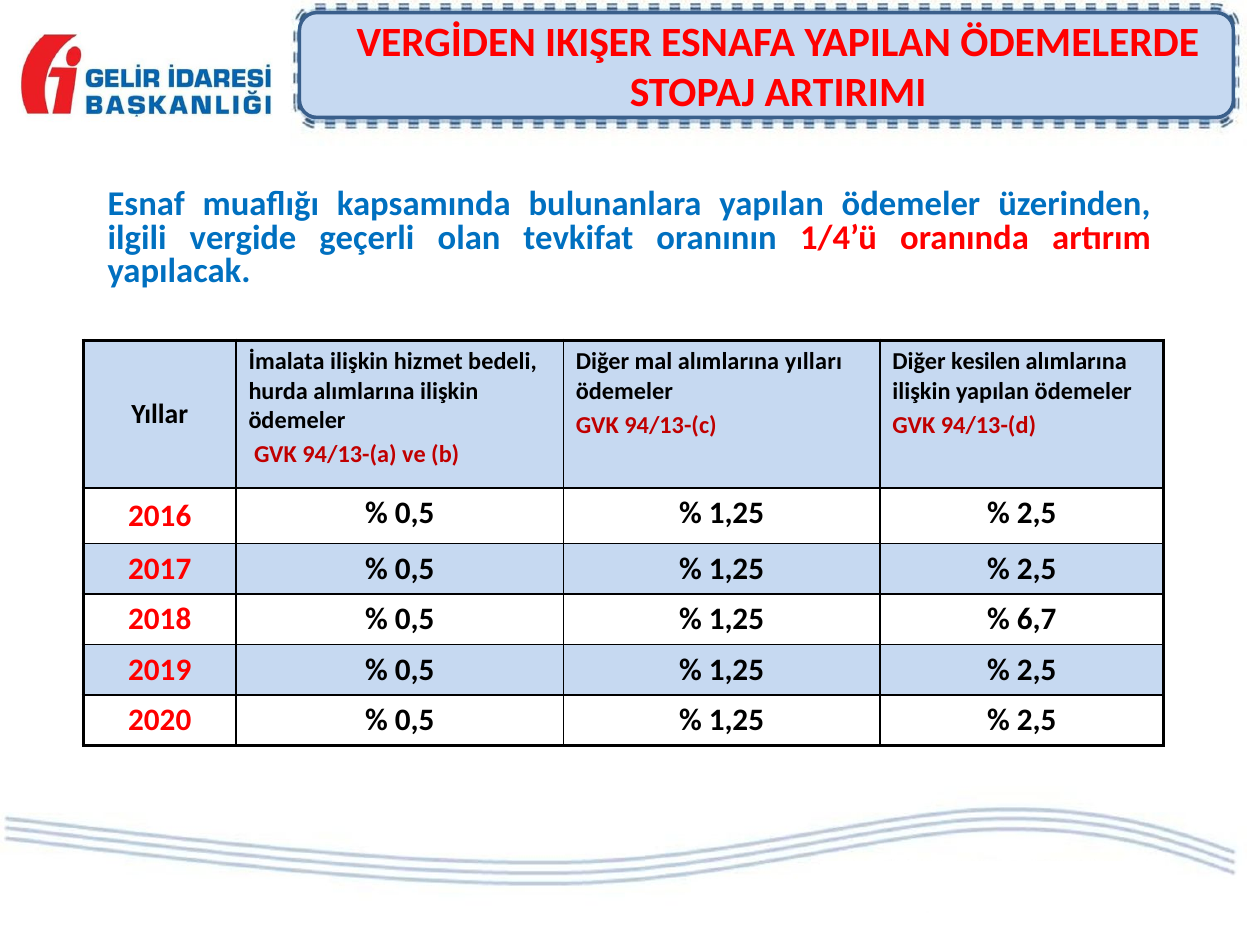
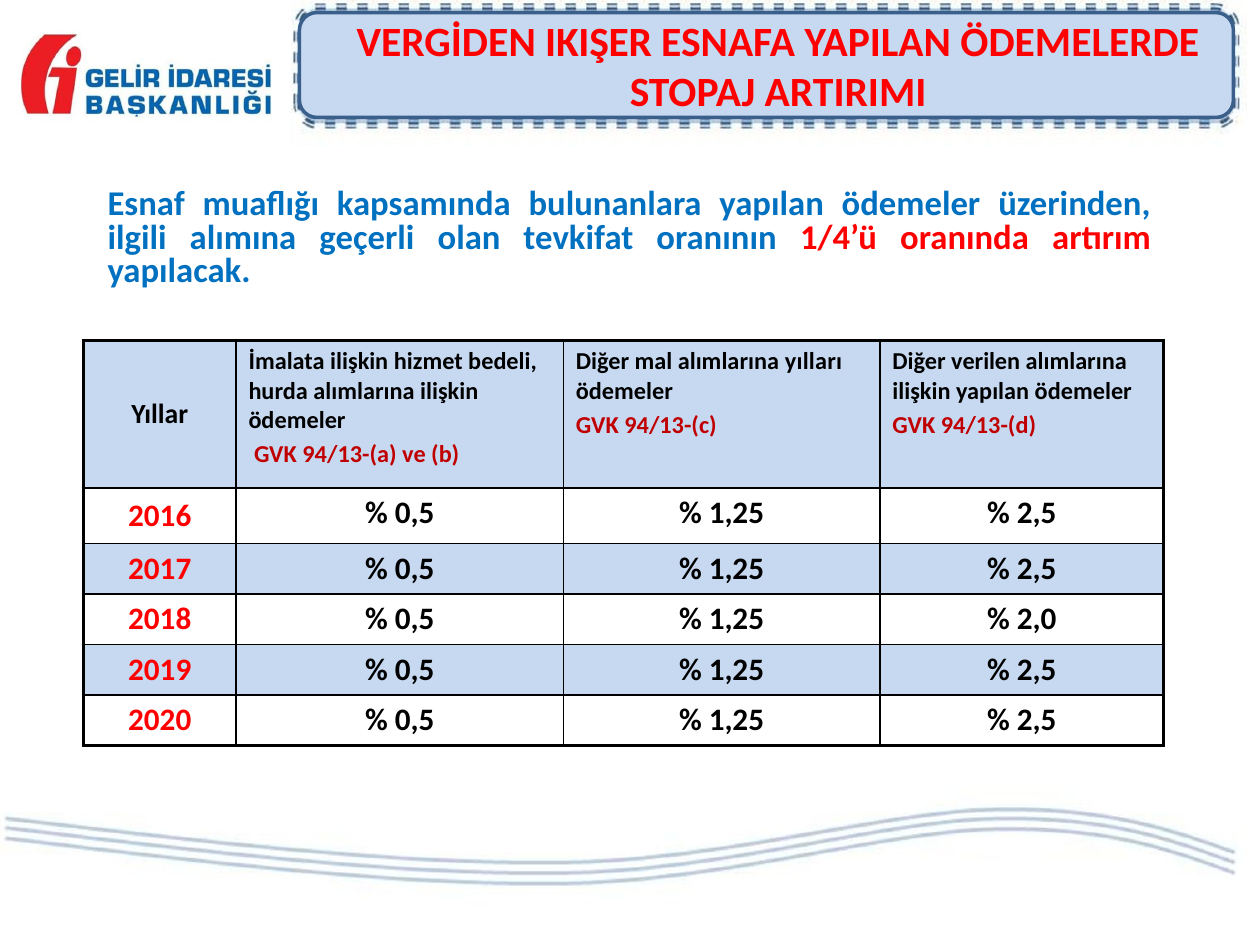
vergide: vergide -> alımına
kesilen: kesilen -> verilen
6,7: 6,7 -> 2,0
